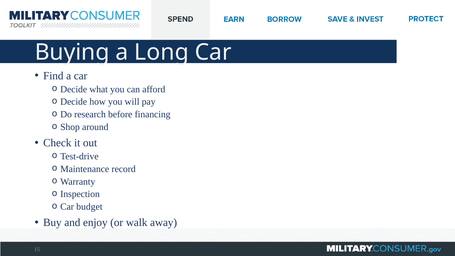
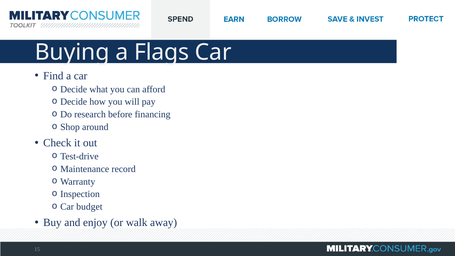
Long: Long -> Flags
